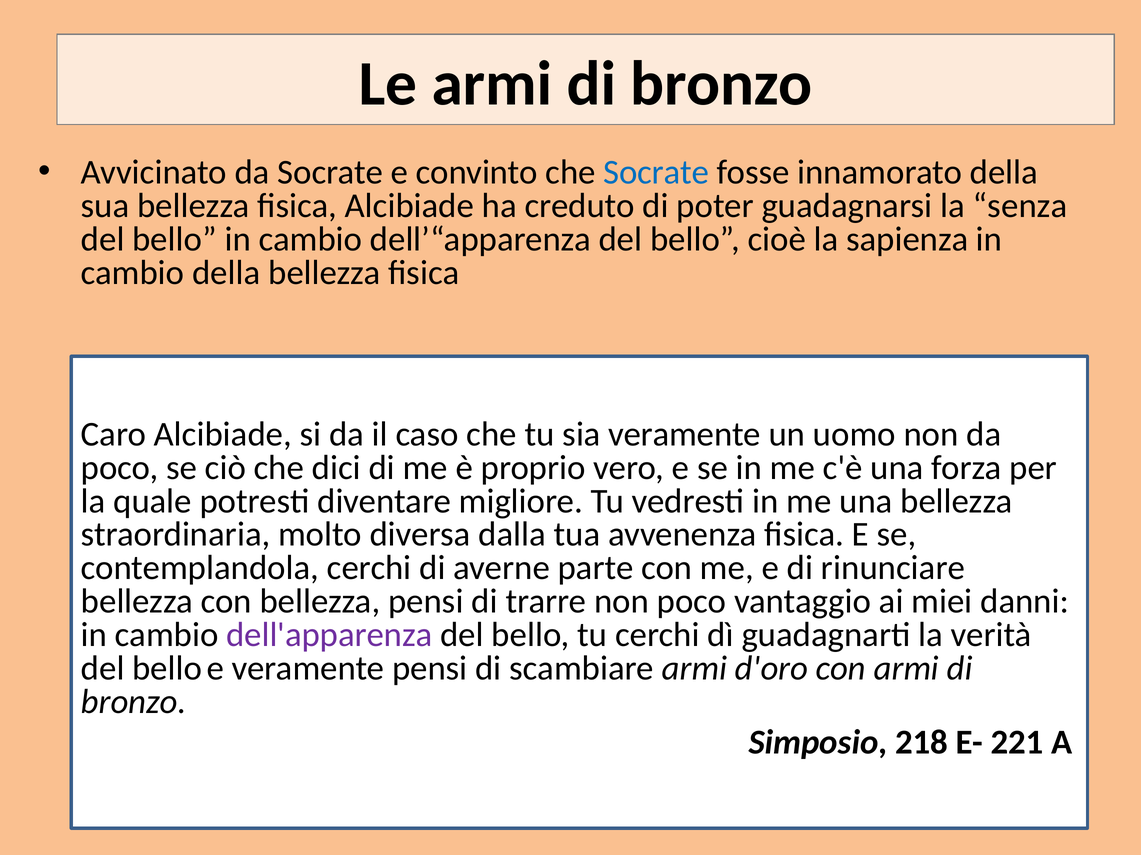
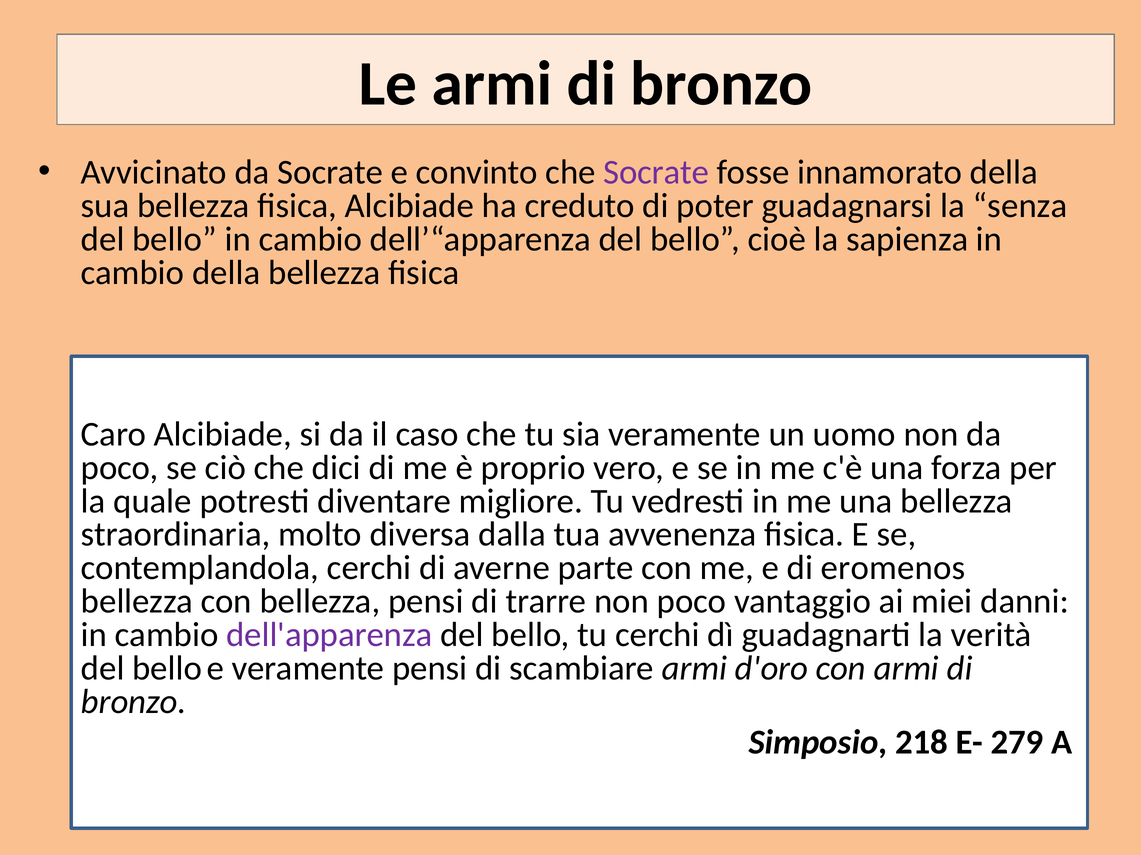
Socrate at (656, 172) colour: blue -> purple
rinunciare: rinunciare -> eromenos
221: 221 -> 279
